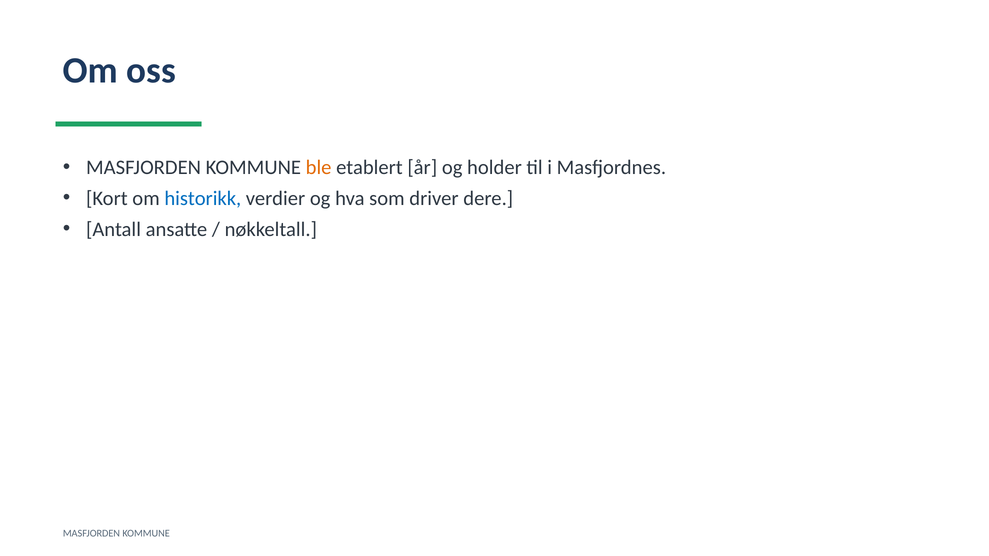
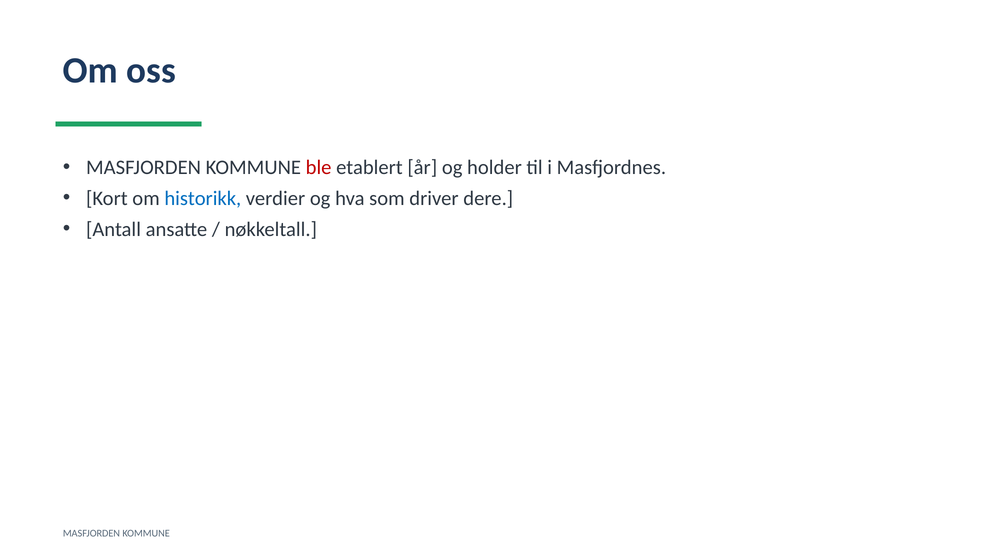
ble colour: orange -> red
